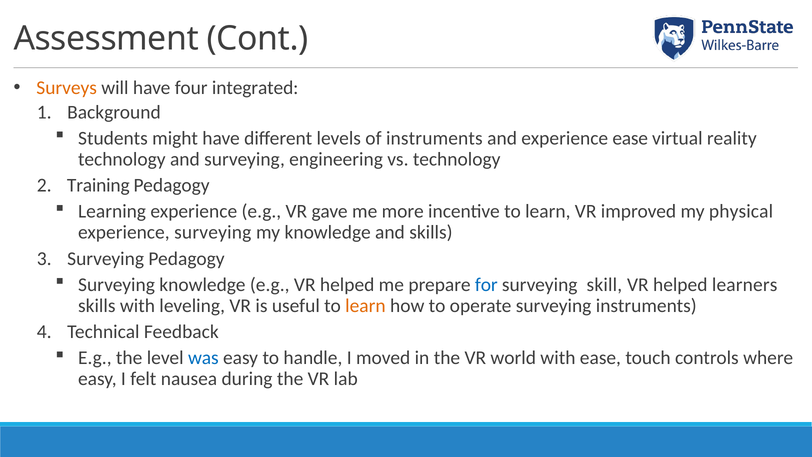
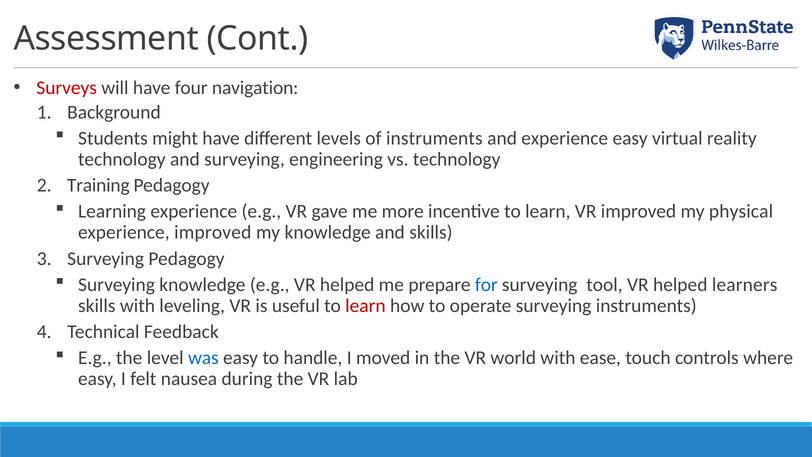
Surveys colour: orange -> red
integrated: integrated -> navigation
experience ease: ease -> easy
experience surveying: surveying -> improved
skill: skill -> tool
learn at (365, 306) colour: orange -> red
